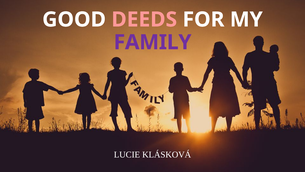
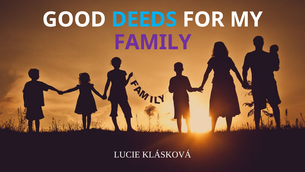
DEEDS colour: pink -> light blue
